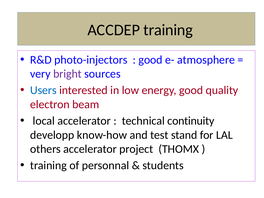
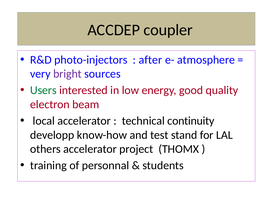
ACCDEP training: training -> coupler
good at (150, 60): good -> after
Users colour: blue -> green
